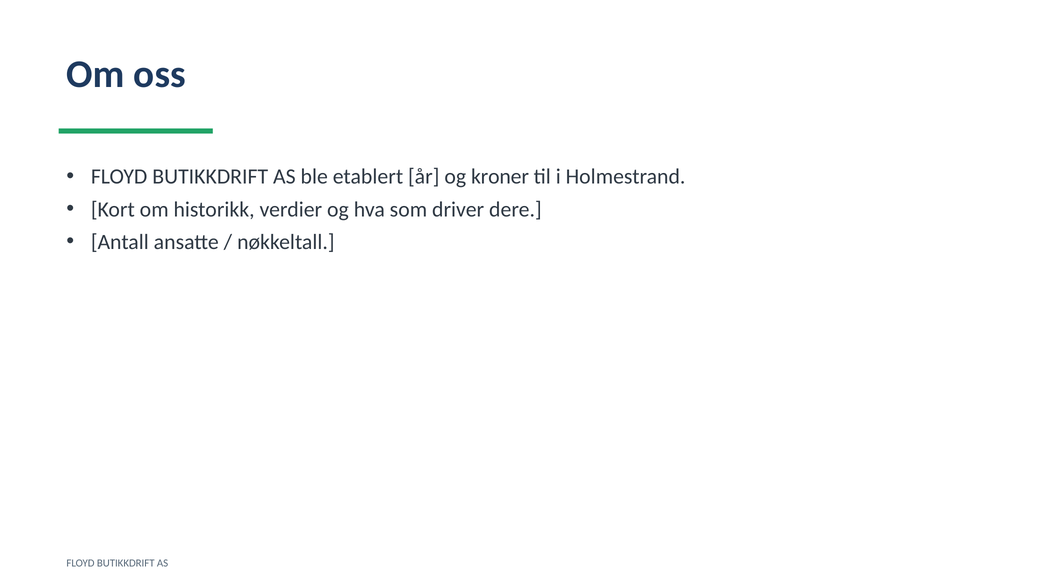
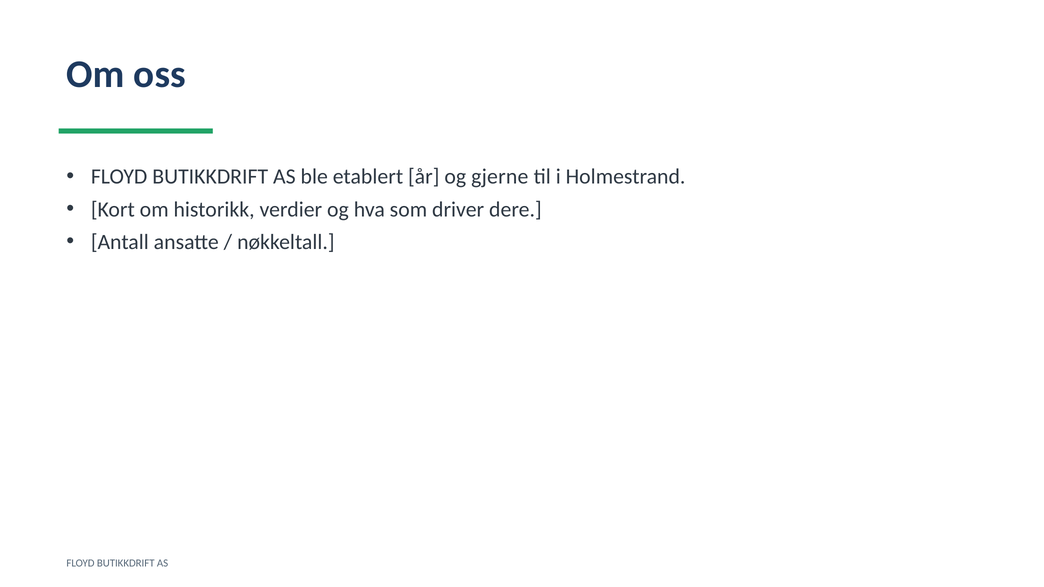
kroner: kroner -> gjerne
